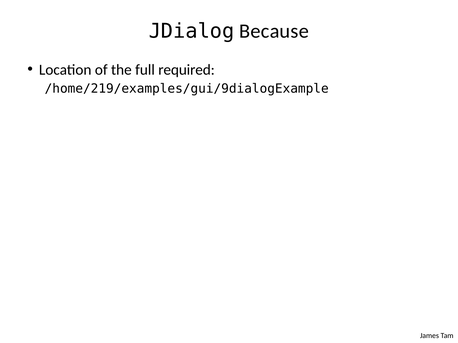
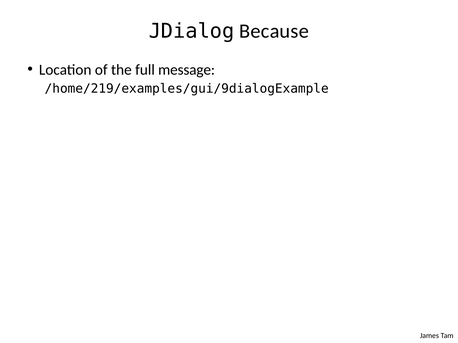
required: required -> message
